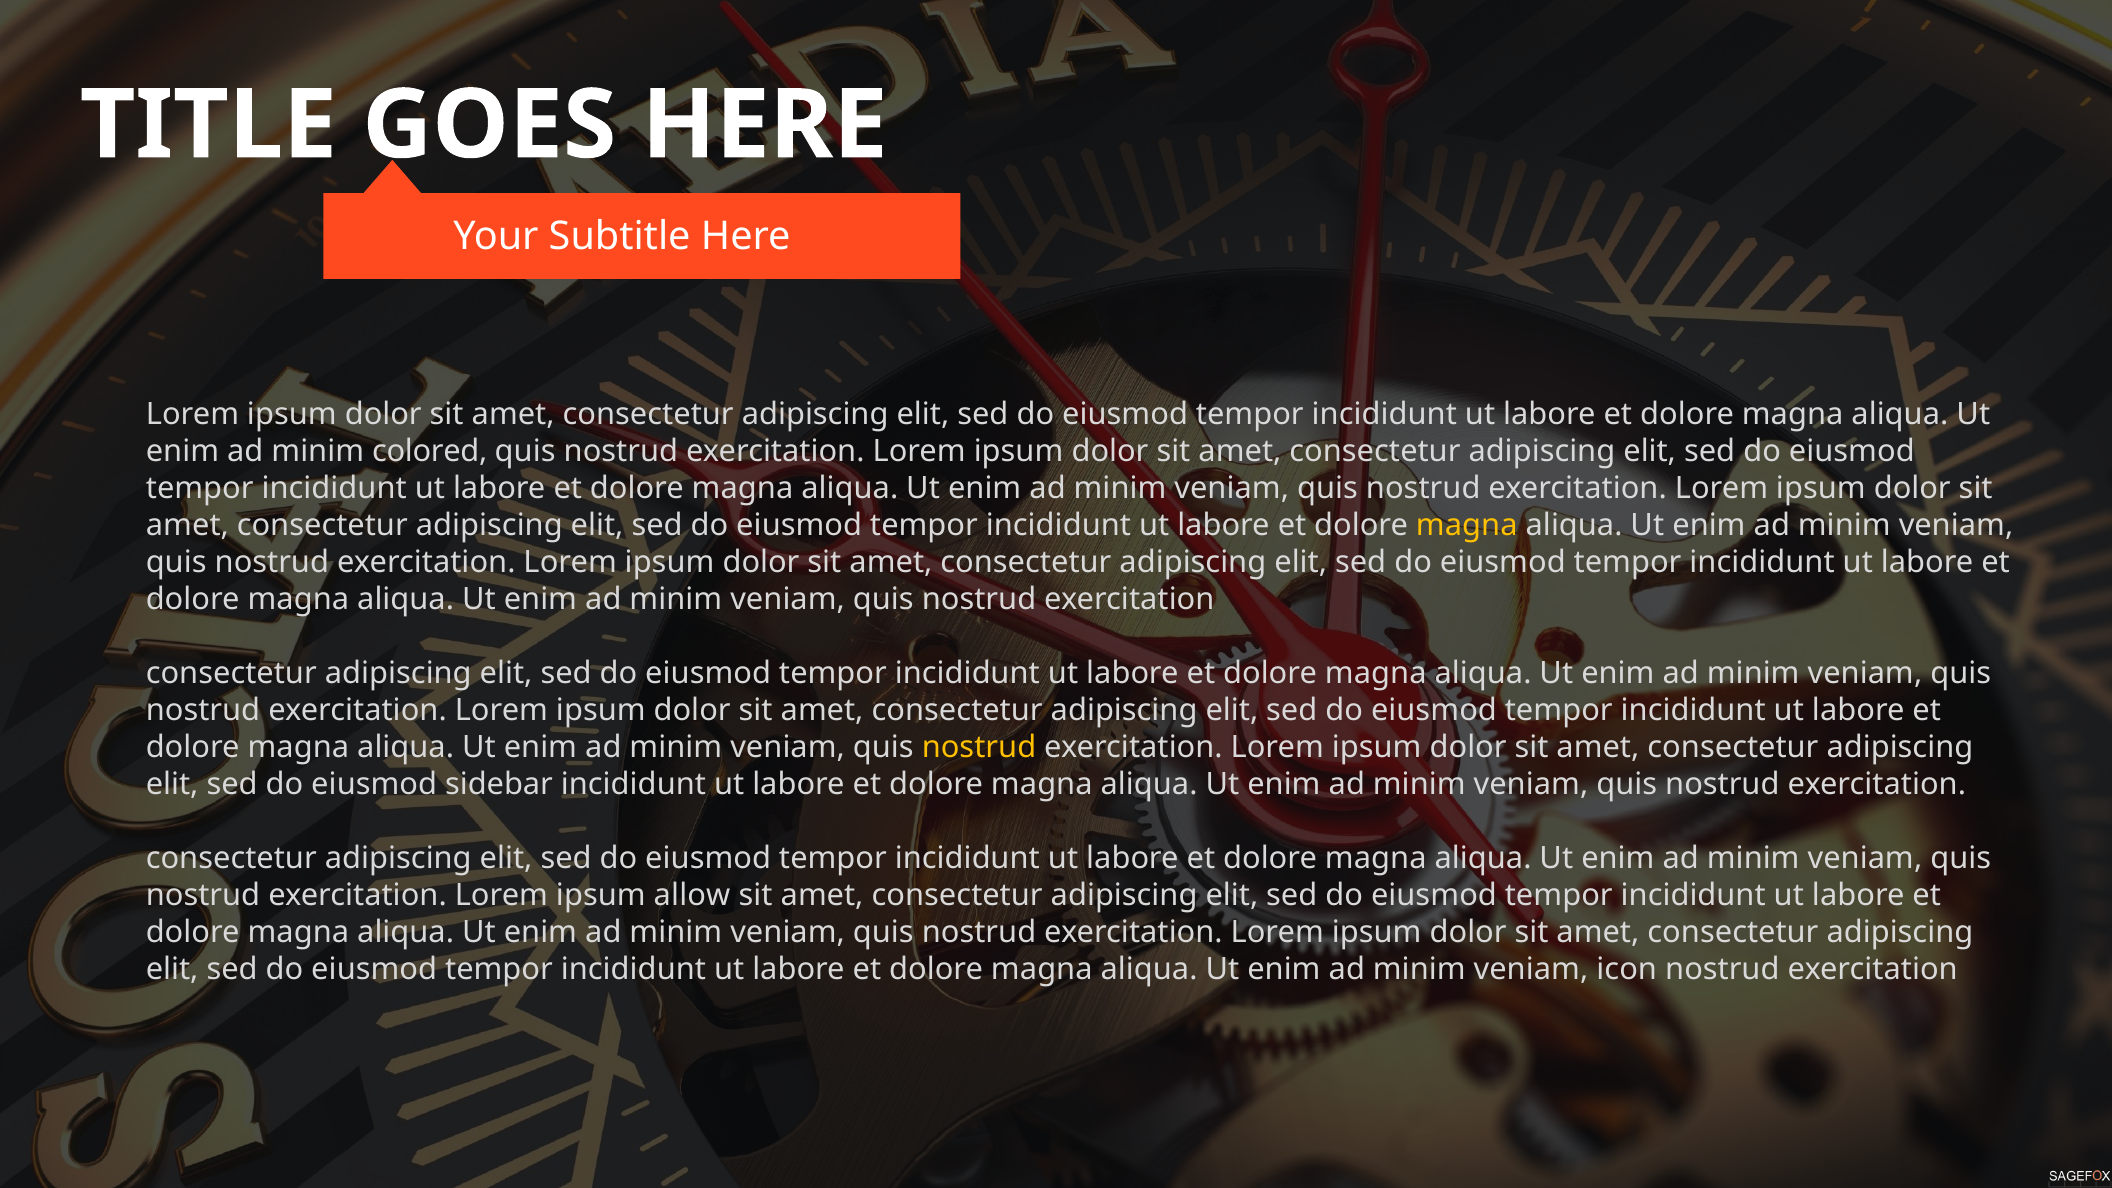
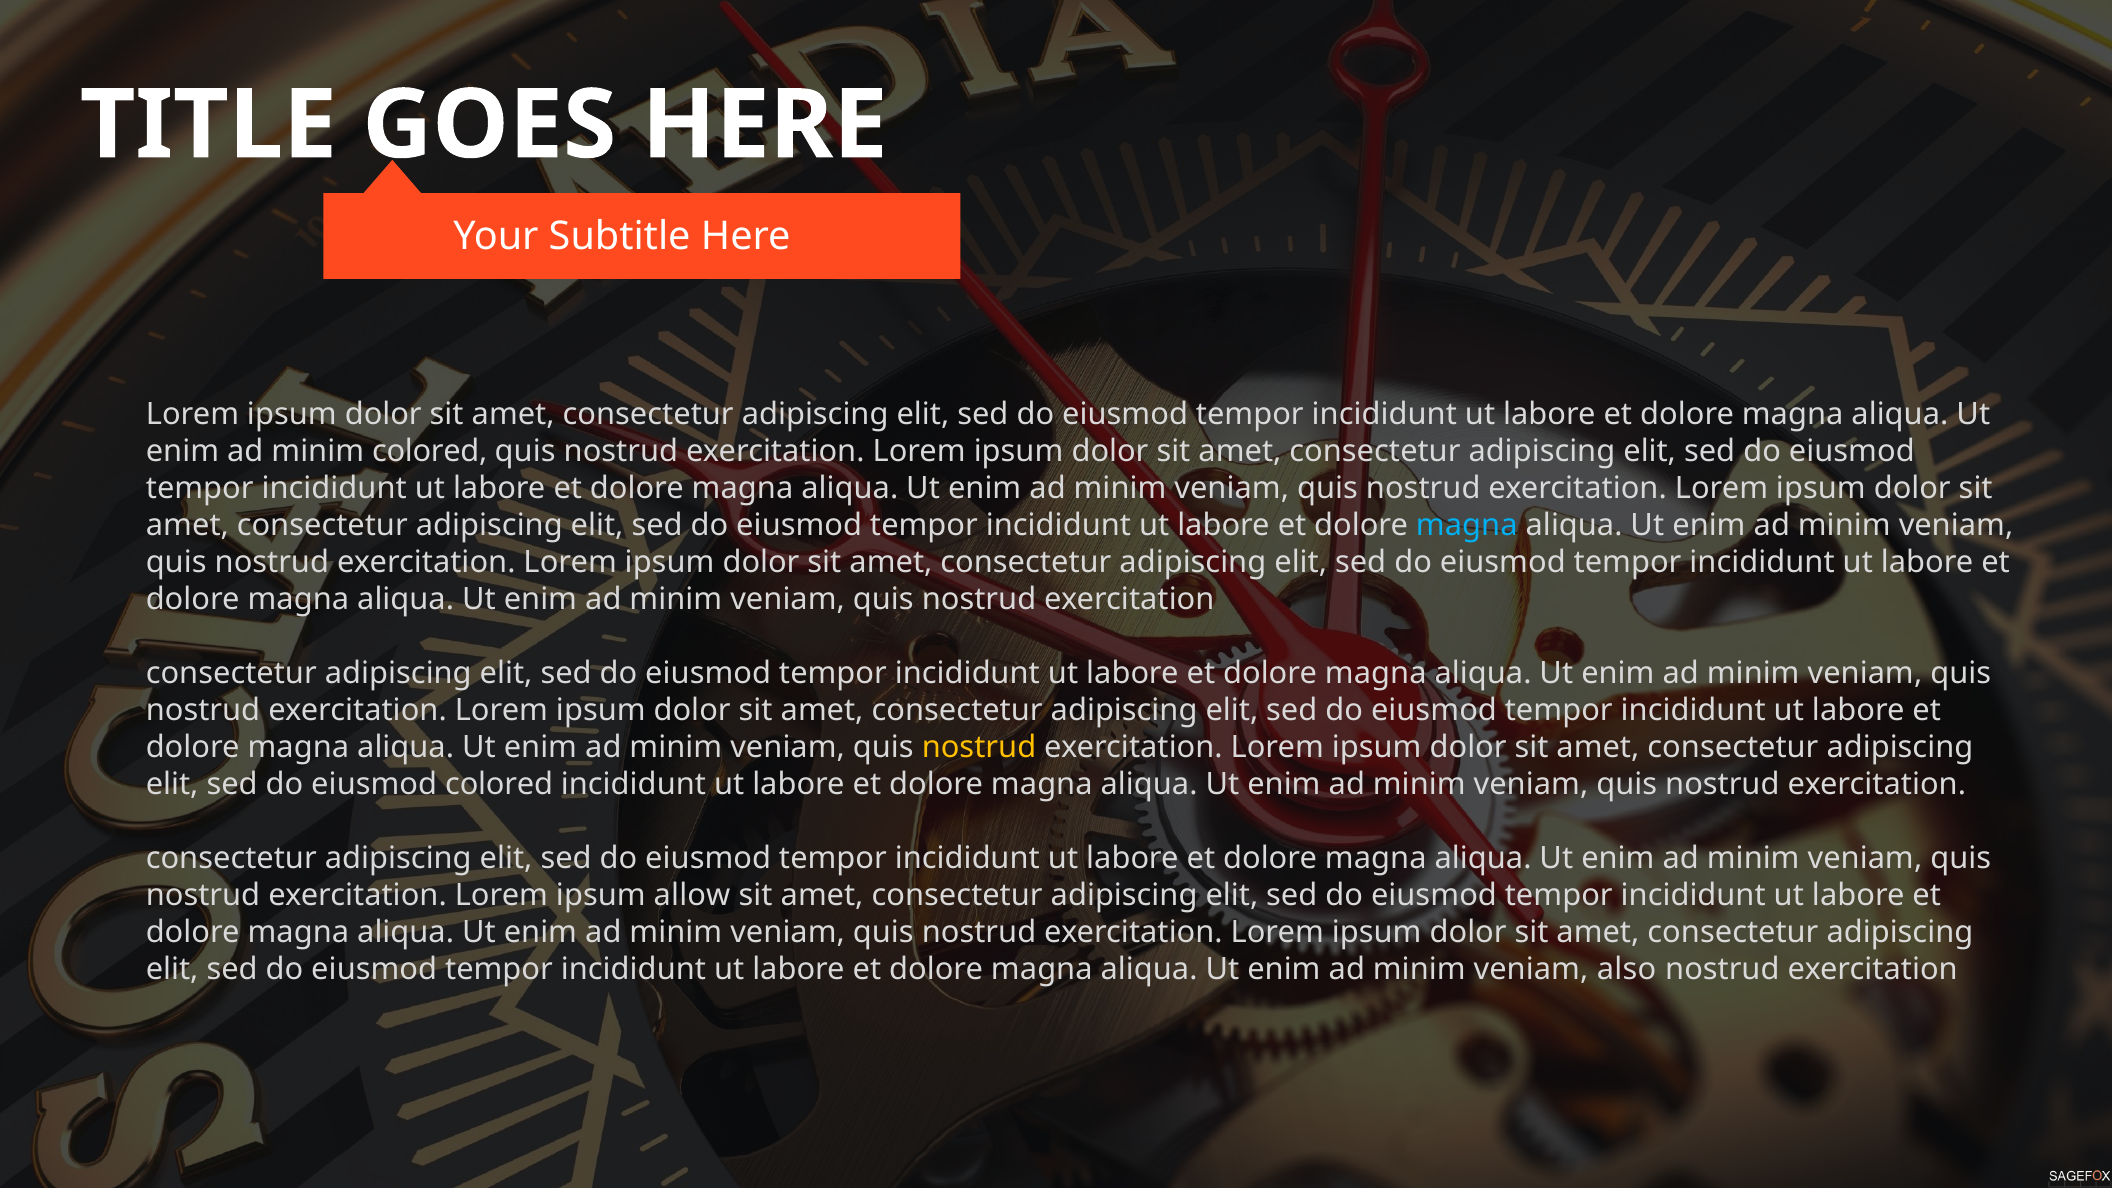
magna at (1467, 525) colour: yellow -> light blue
eiusmod sidebar: sidebar -> colored
icon: icon -> also
